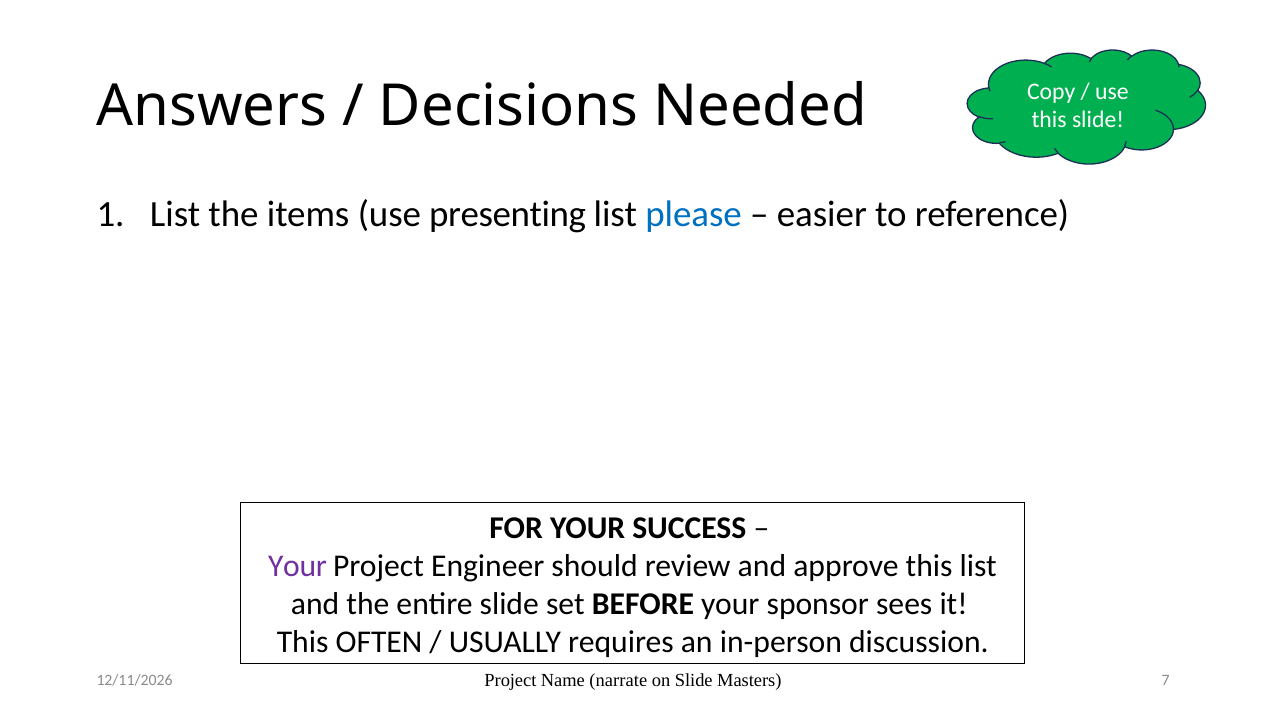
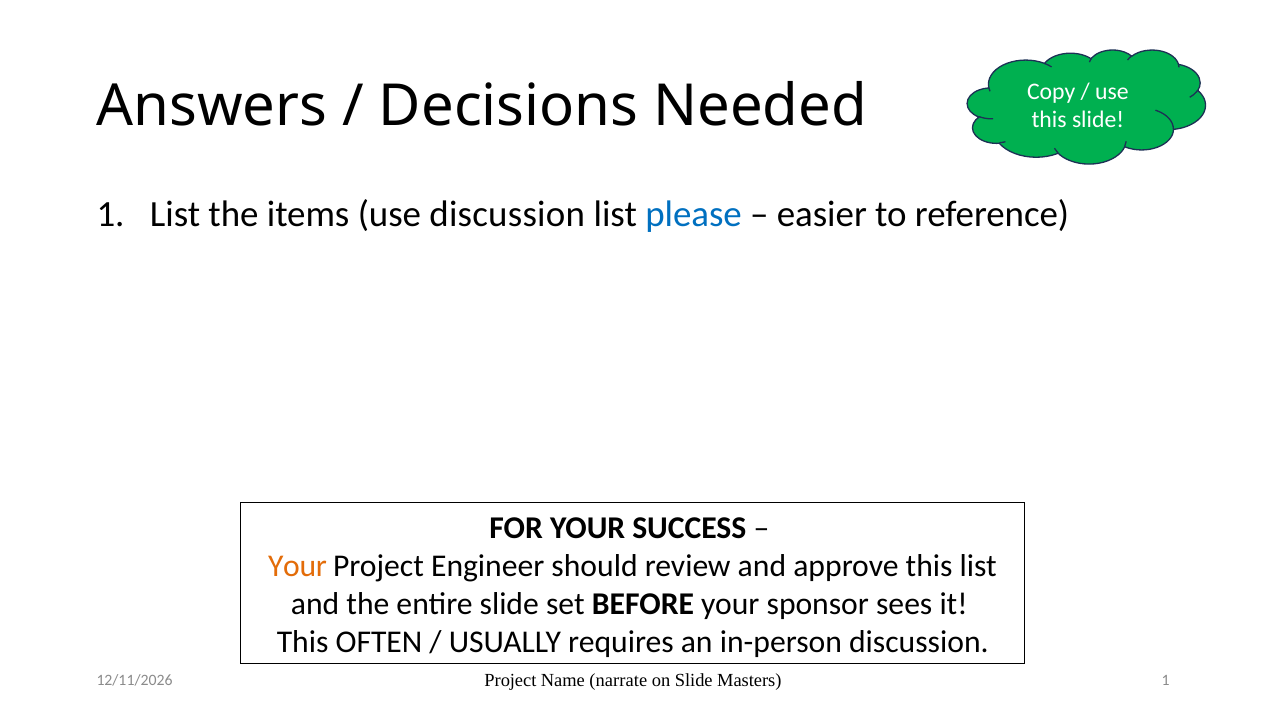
use presenting: presenting -> discussion
Your at (297, 566) colour: purple -> orange
Masters 7: 7 -> 1
